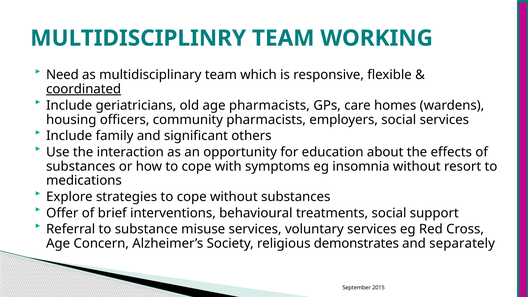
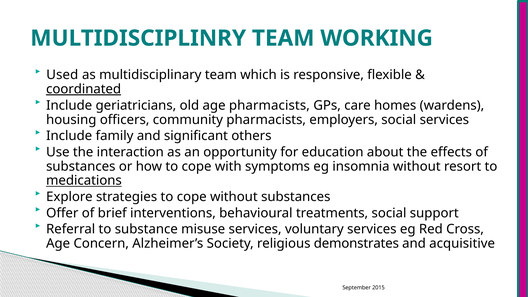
Need: Need -> Used
medications underline: none -> present
separately: separately -> acquisitive
